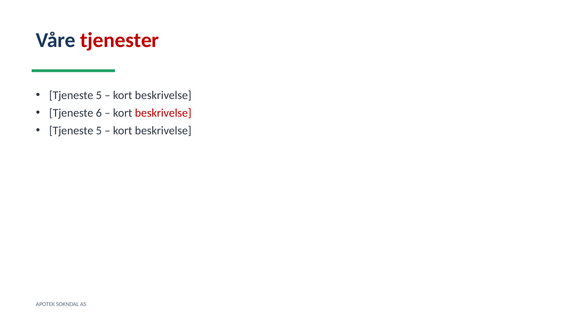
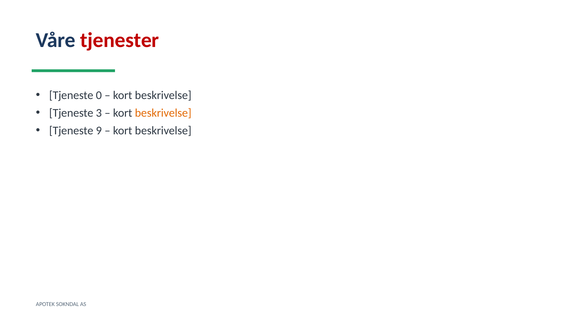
5 at (99, 96): 5 -> 0
6: 6 -> 3
beskrivelse at (163, 113) colour: red -> orange
5 at (99, 131): 5 -> 9
